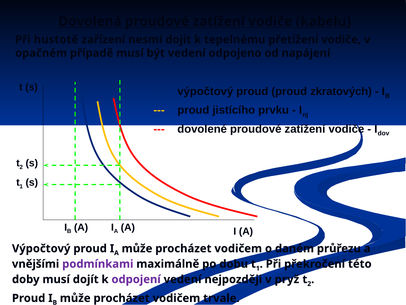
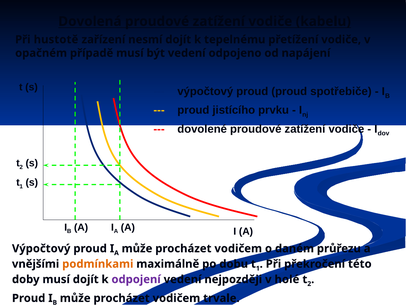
zkratových: zkratových -> spotřebiče
podmínkami colour: purple -> orange
pryž: pryž -> holé
